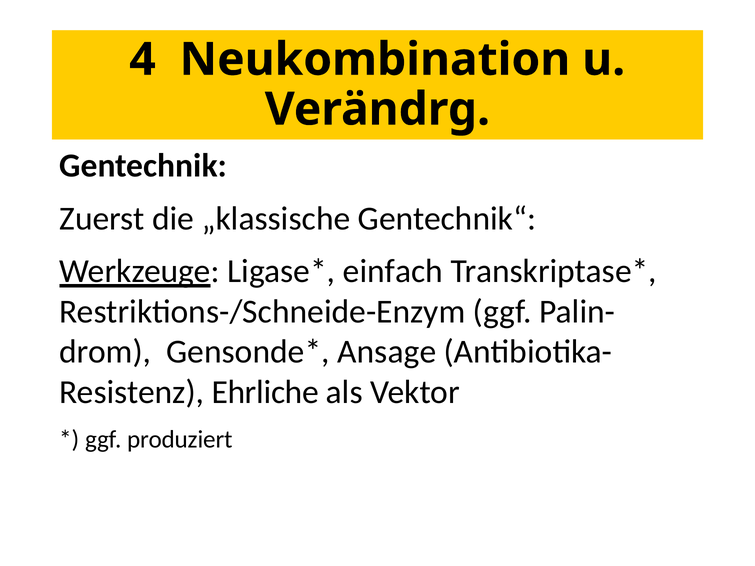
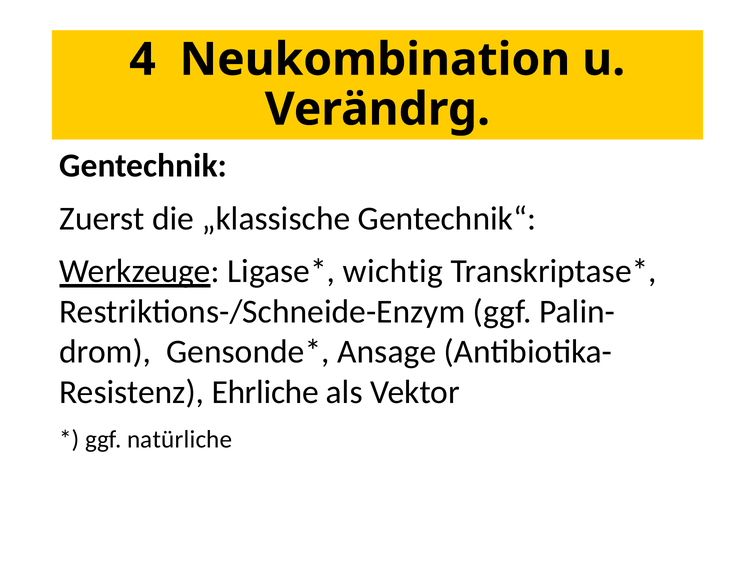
einfach: einfach -> wichtig
produziert: produziert -> natürliche
